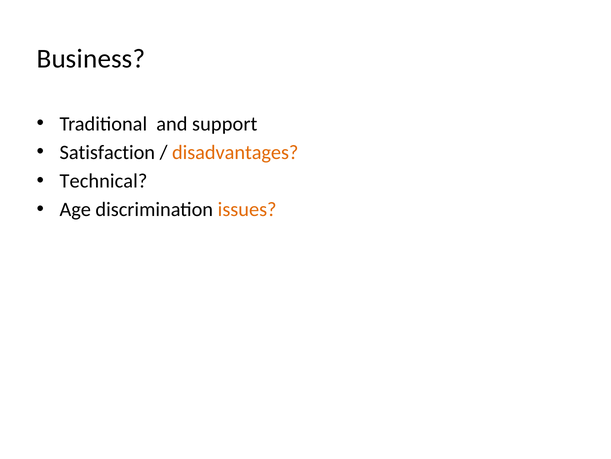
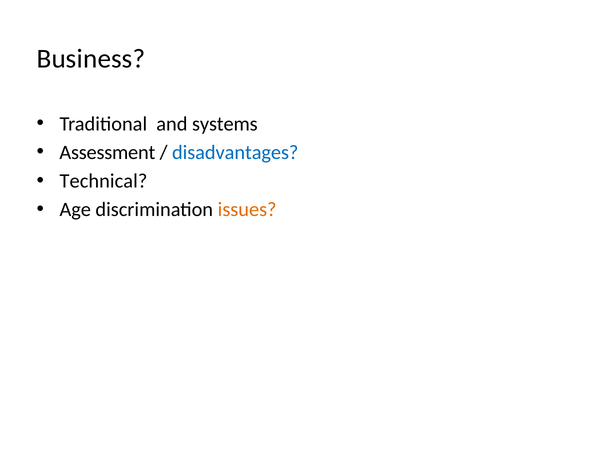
support: support -> systems
Satisfaction: Satisfaction -> Assessment
disadvantages colour: orange -> blue
